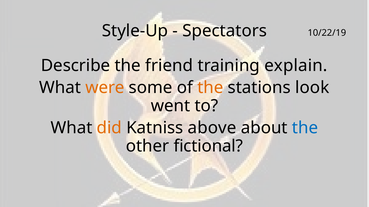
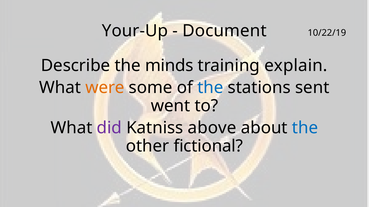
Style-Up: Style-Up -> Your-Up
Spectators: Spectators -> Document
friend: friend -> minds
the at (210, 88) colour: orange -> blue
look: look -> sent
did colour: orange -> purple
